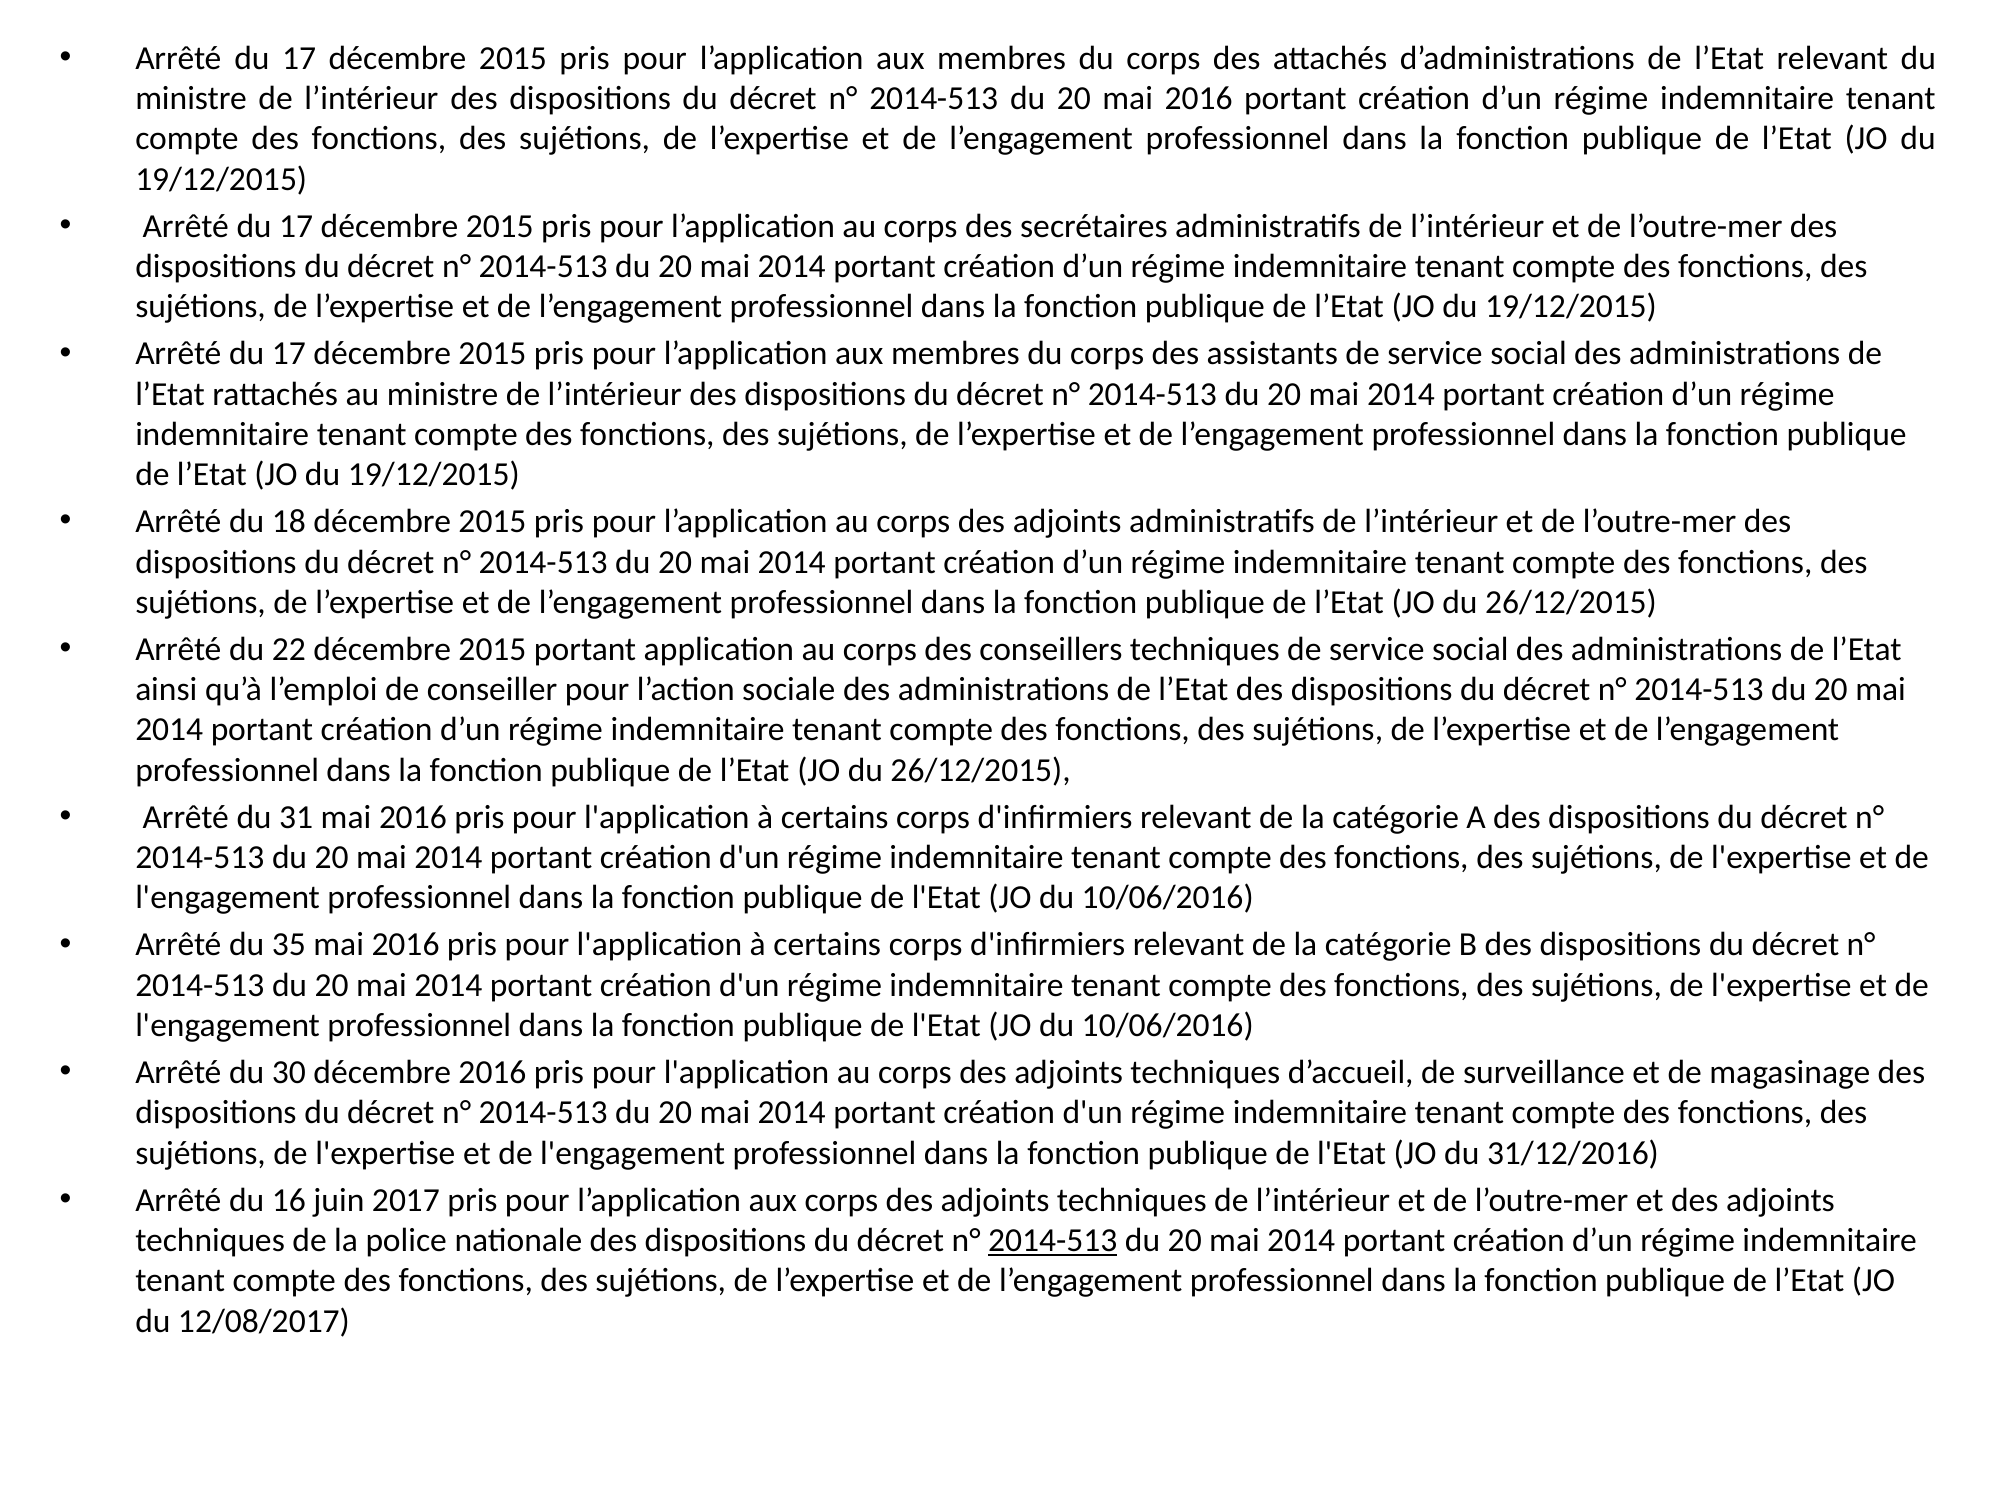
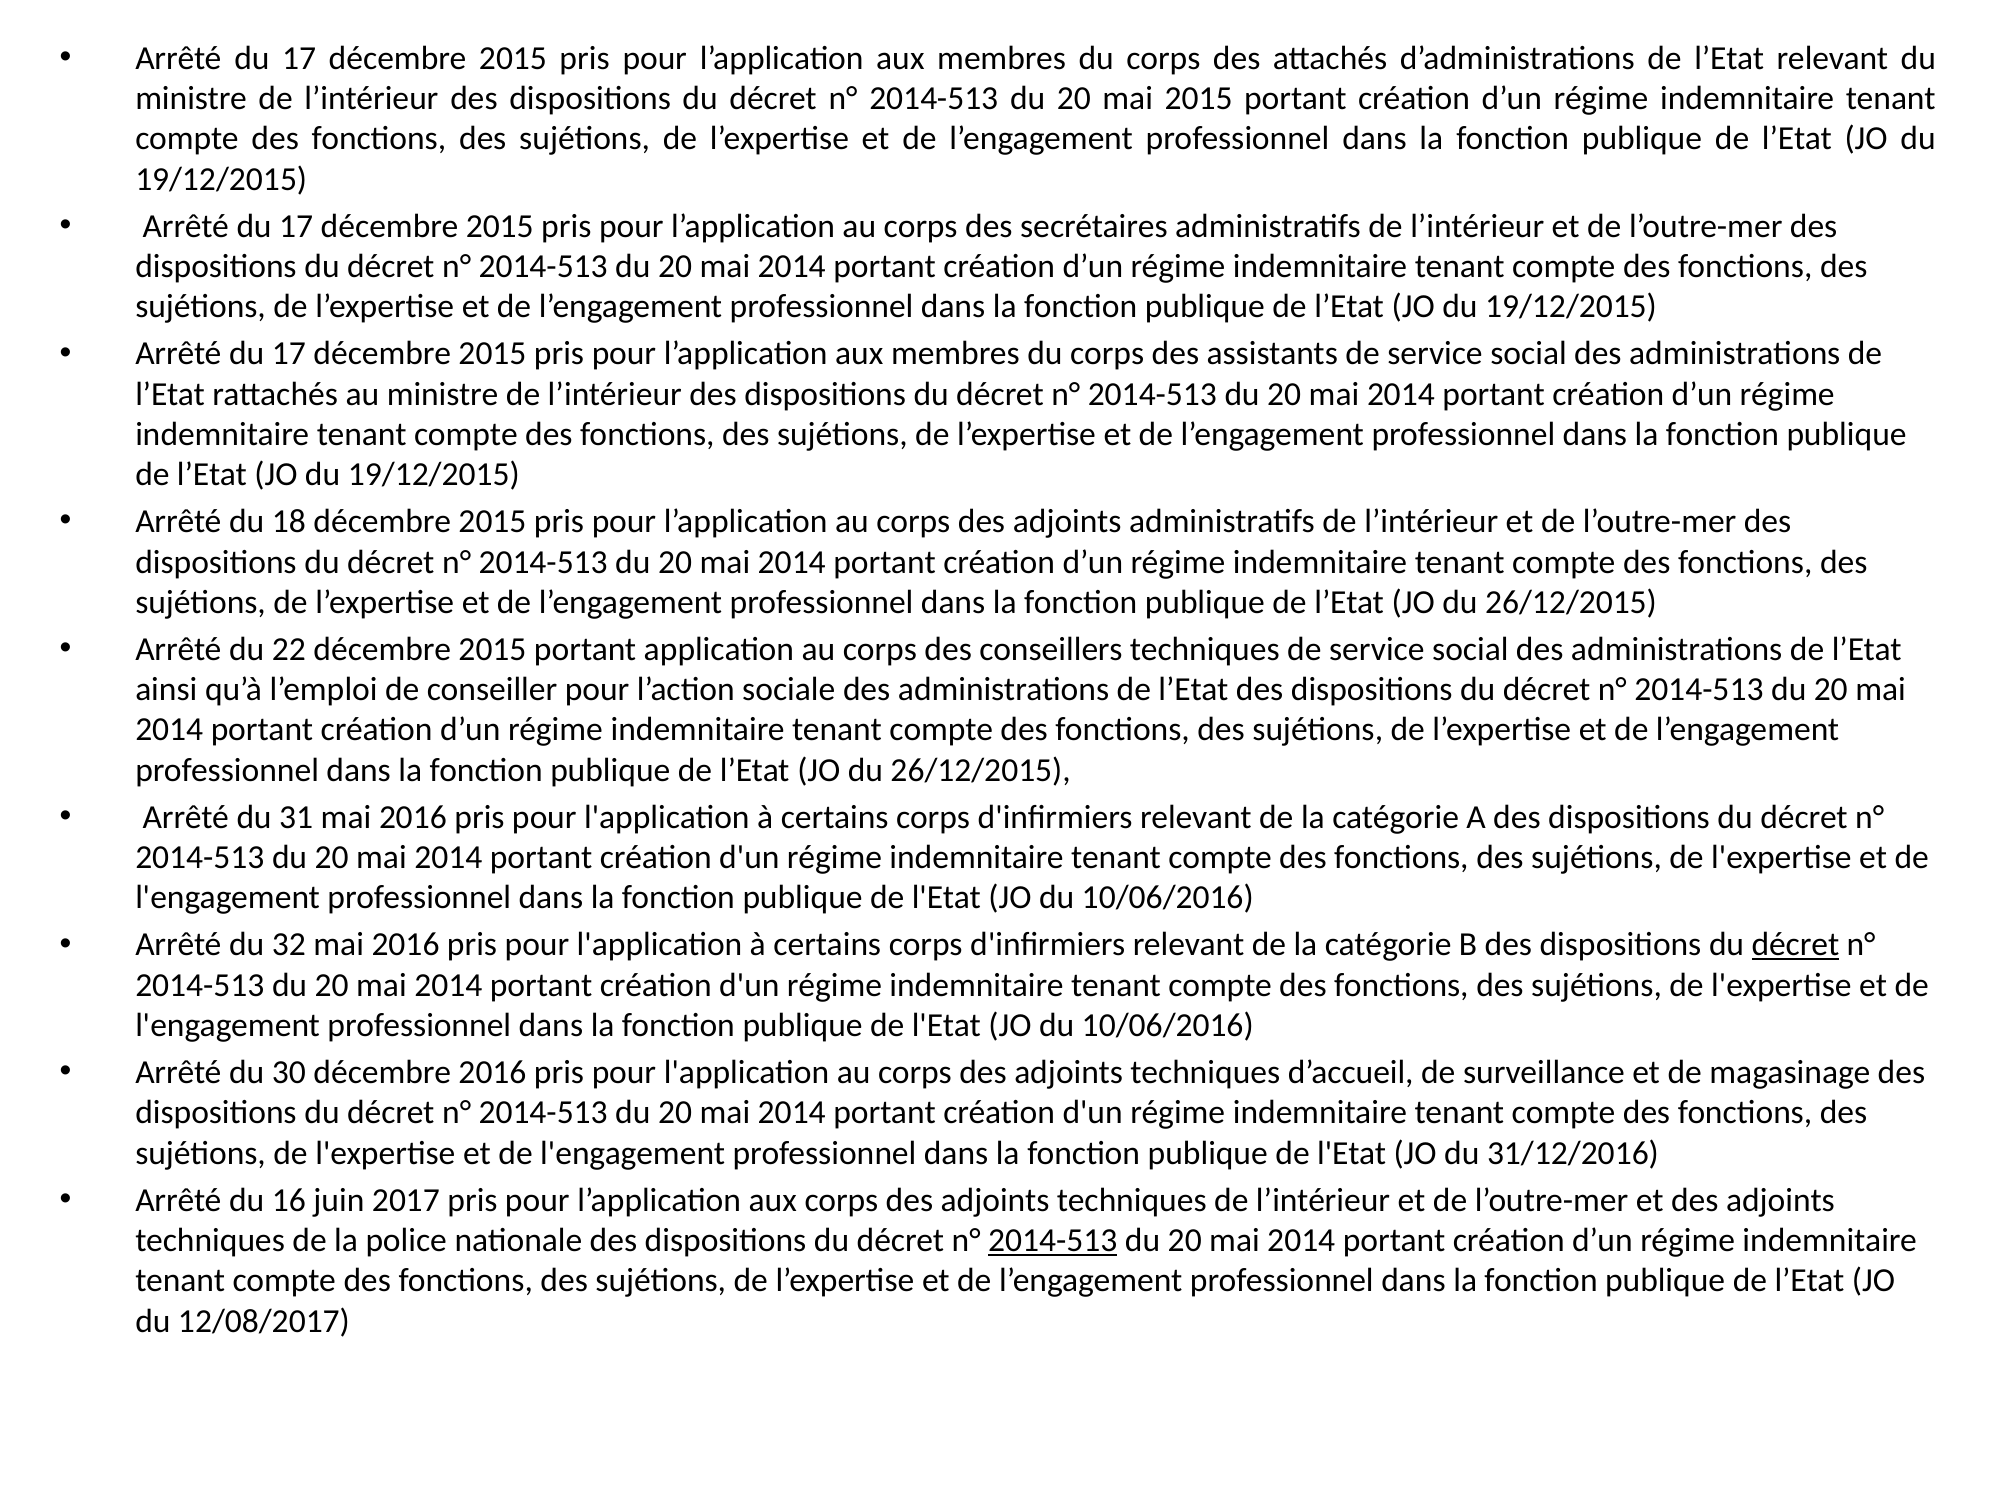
20 mai 2016: 2016 -> 2015
35: 35 -> 32
décret at (1795, 945) underline: none -> present
